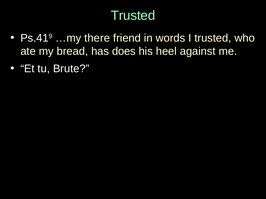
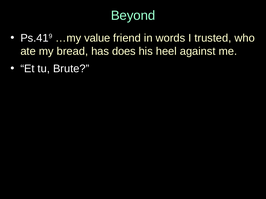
Trusted at (133, 16): Trusted -> Beyond
there: there -> value
